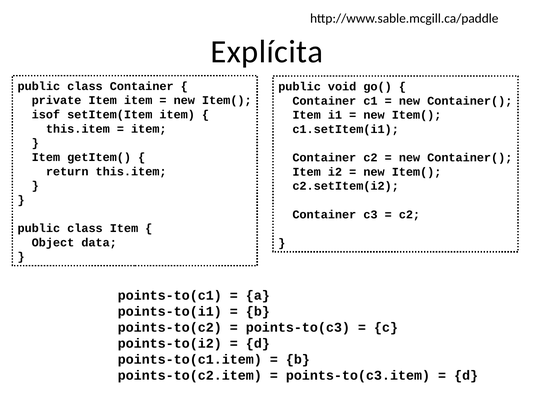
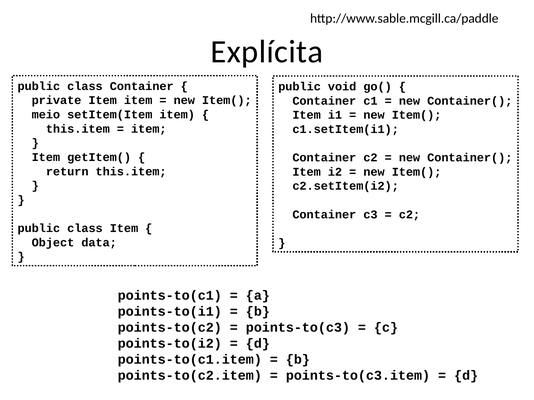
isof: isof -> meio
